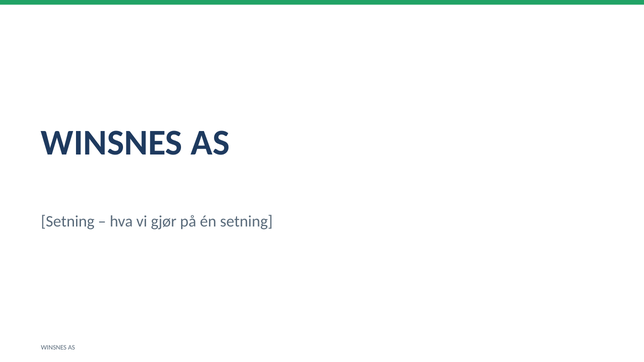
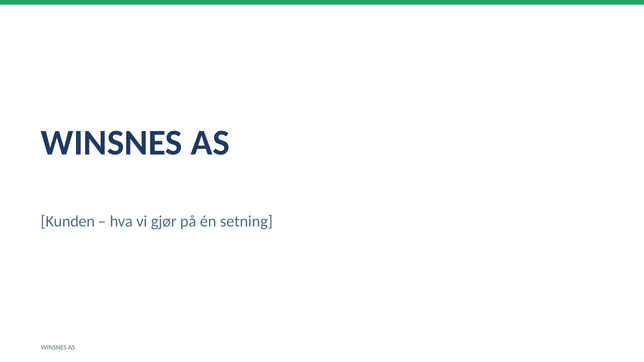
Setning at (68, 222): Setning -> Kunden
